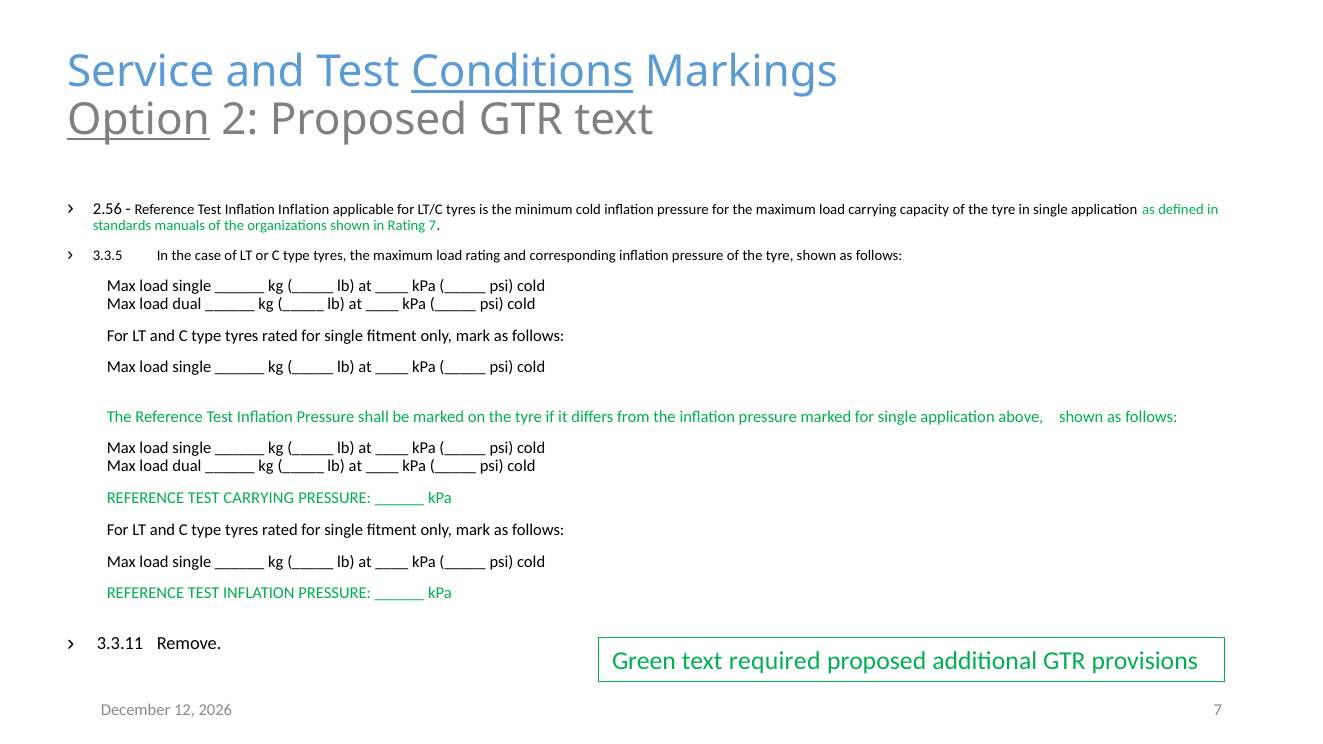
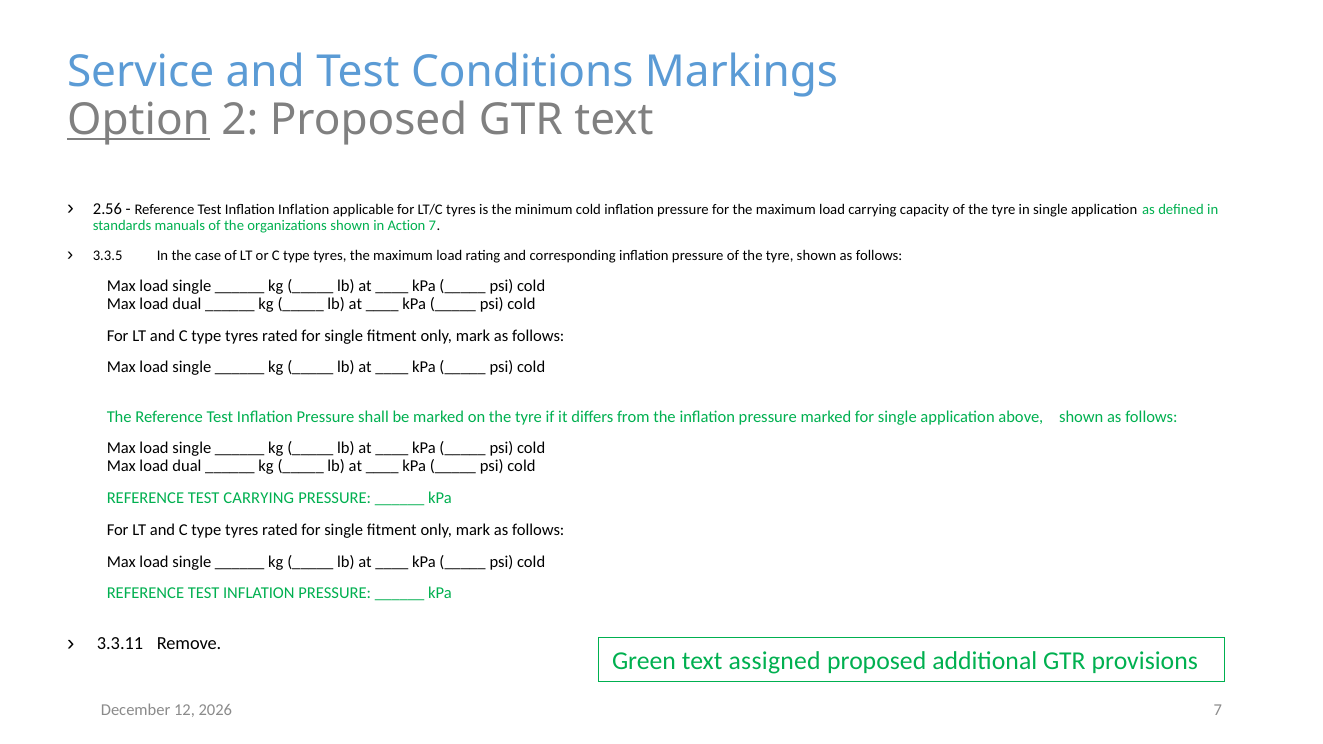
Conditions underline: present -> none
in Rating: Rating -> Action
required: required -> assigned
